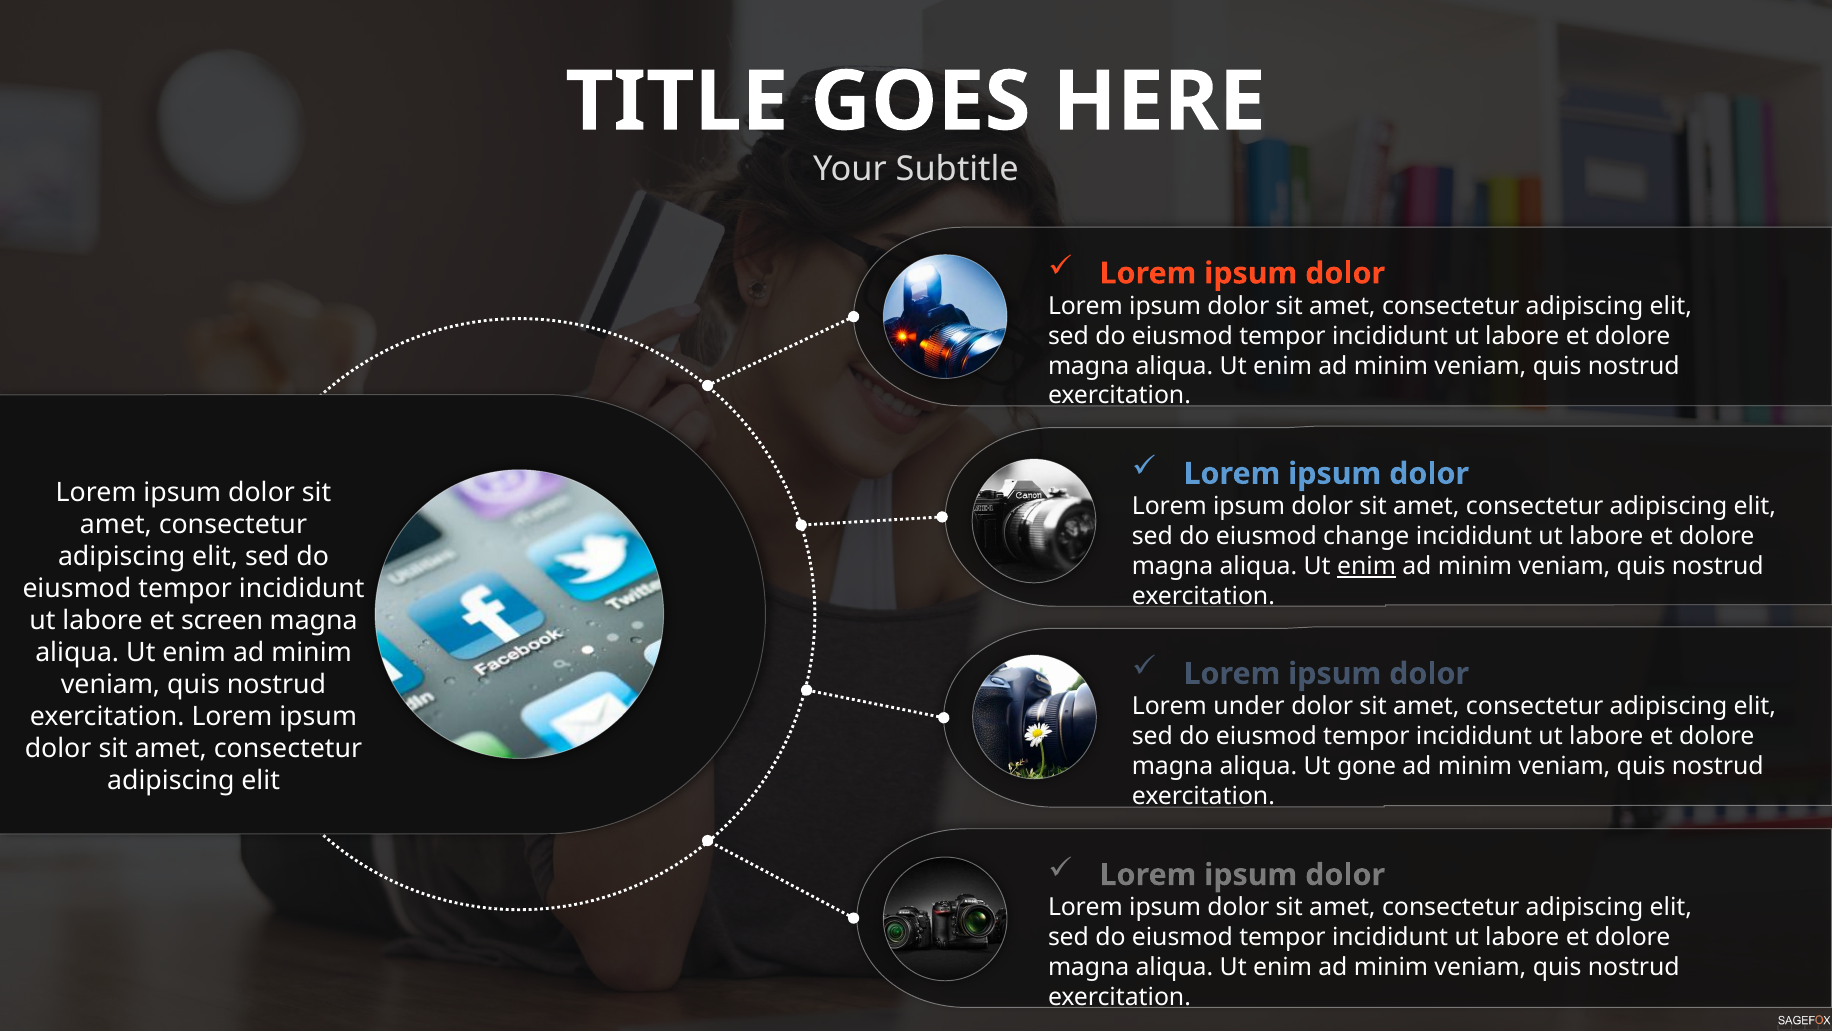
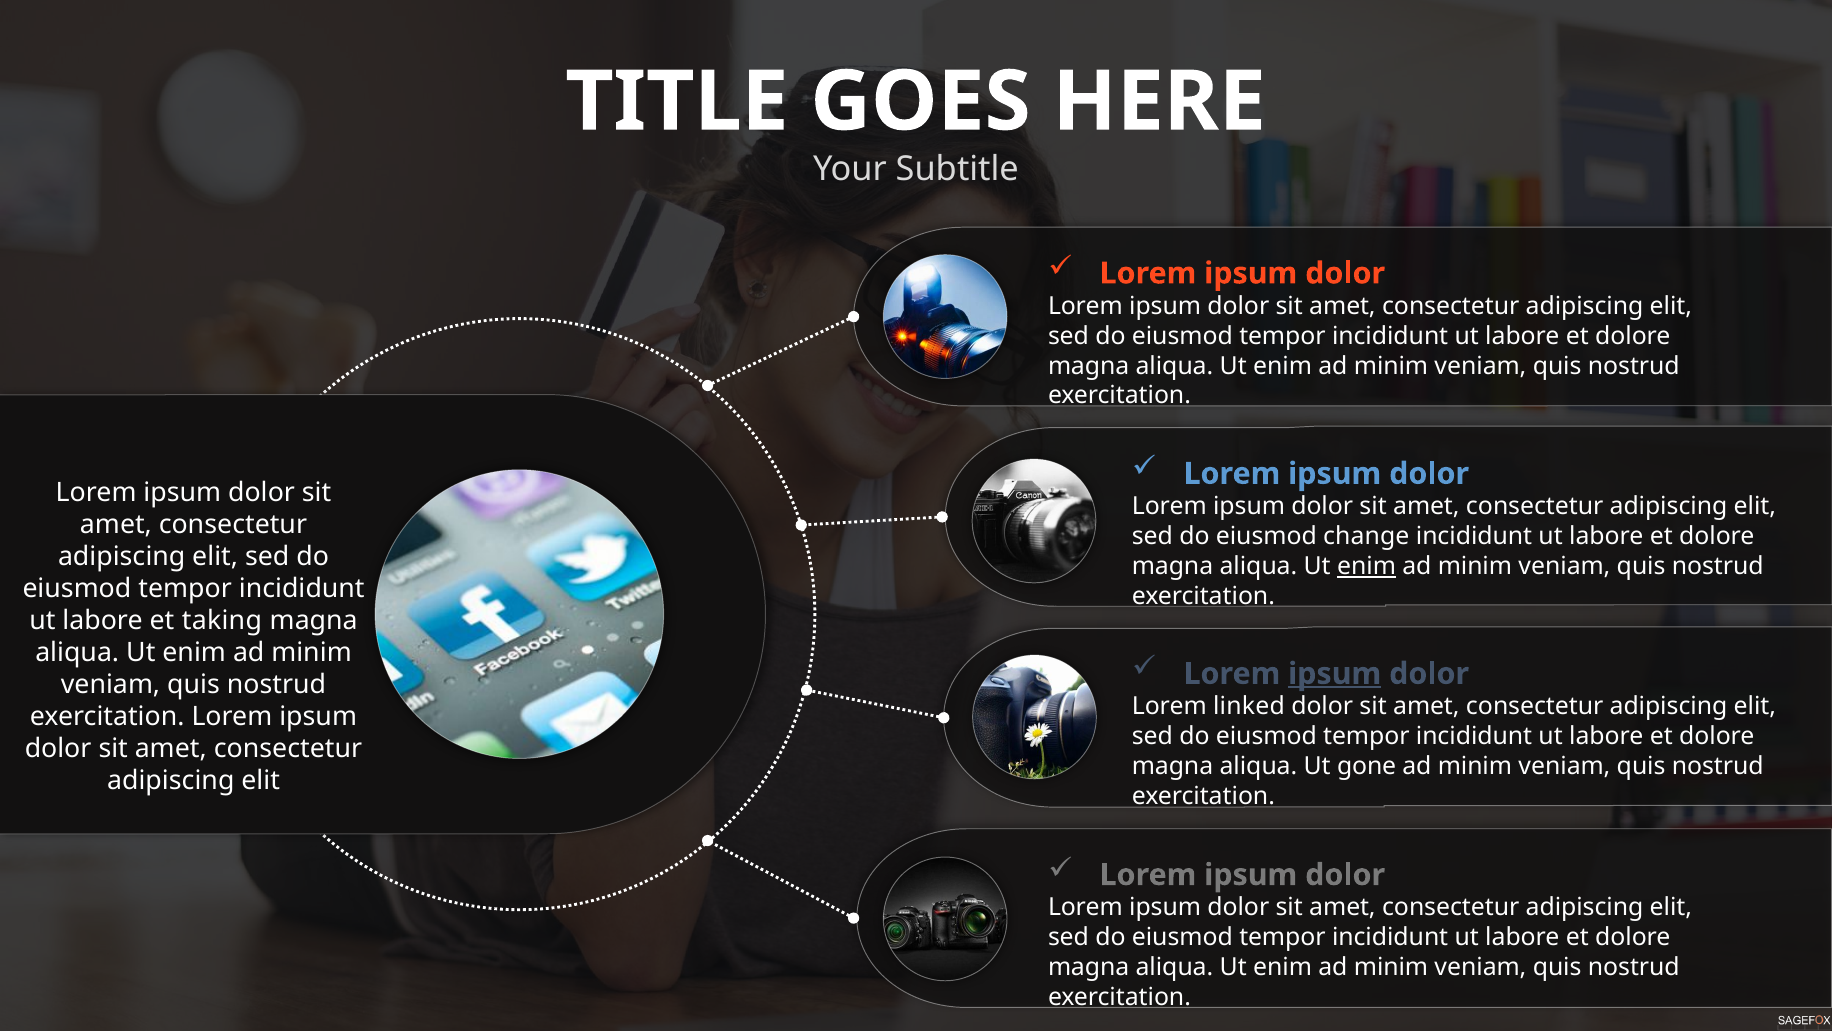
screen: screen -> taking
ipsum at (1335, 673) underline: none -> present
under: under -> linked
